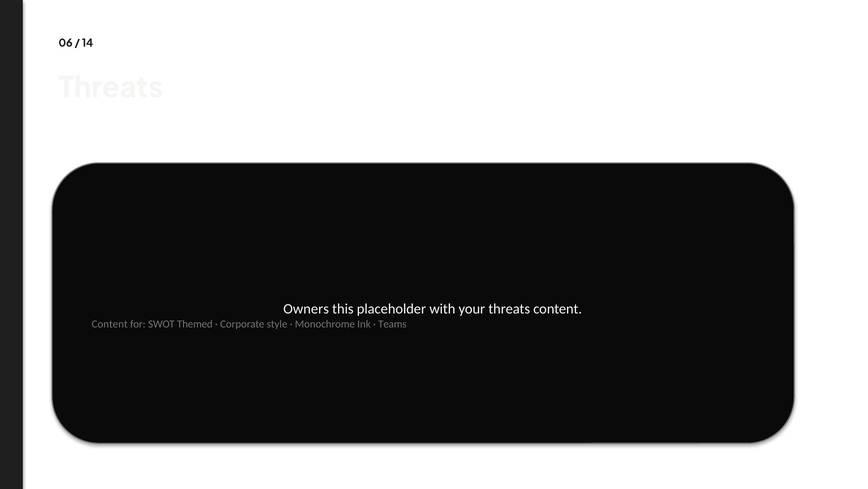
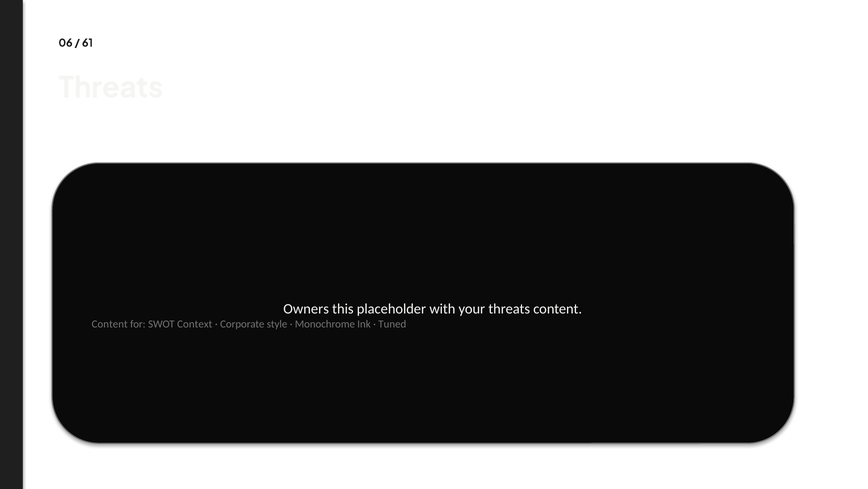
14: 14 -> 61
Themed: Themed -> Context
Teams: Teams -> Tuned
